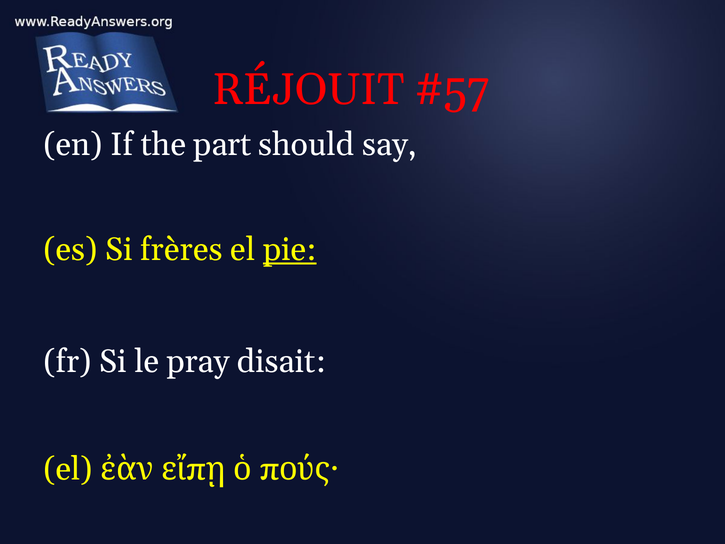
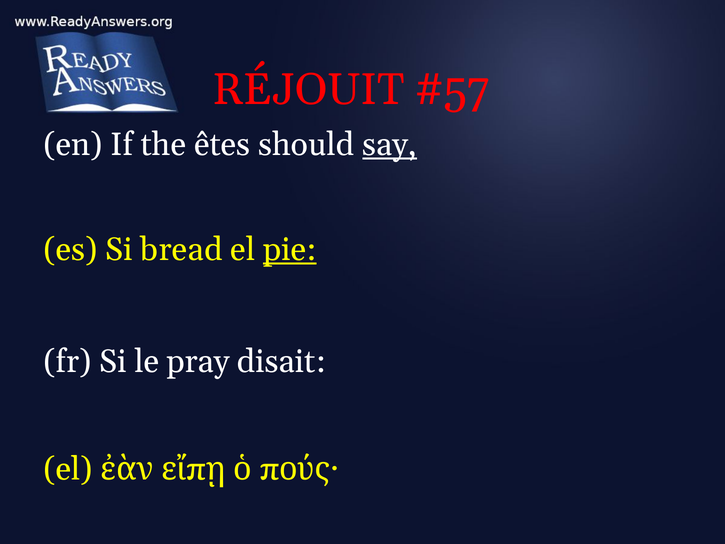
part: part -> êtes
say underline: none -> present
frères: frères -> bread
